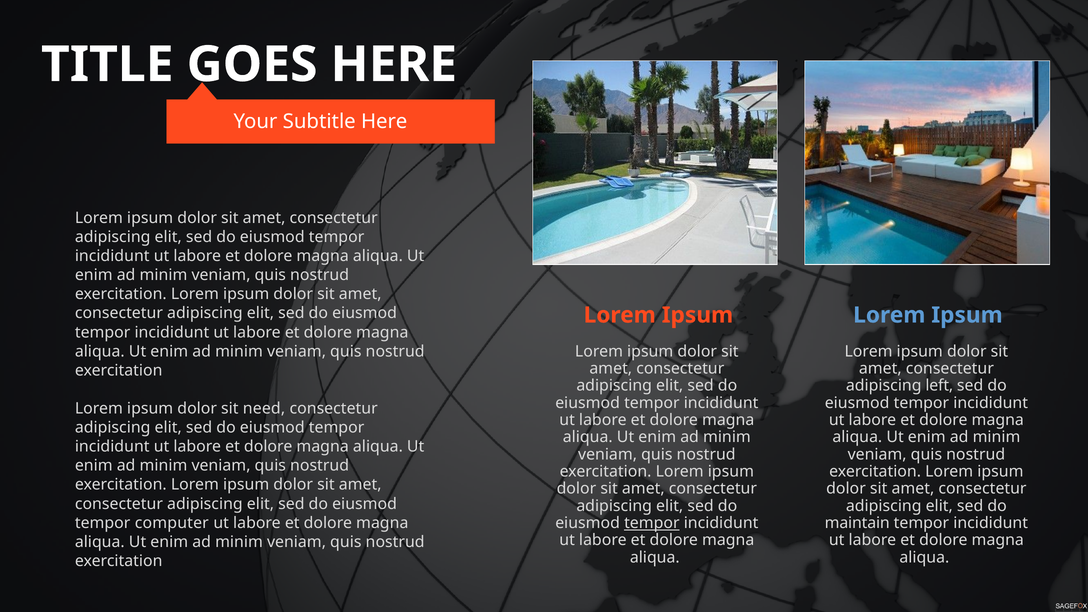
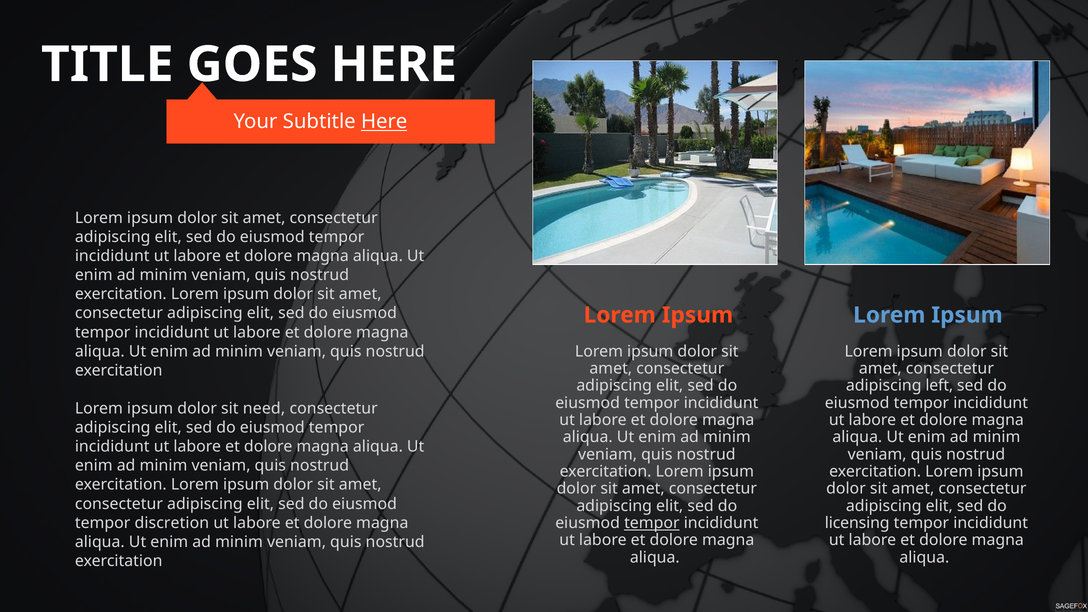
Here at (384, 122) underline: none -> present
computer: computer -> discretion
maintain: maintain -> licensing
